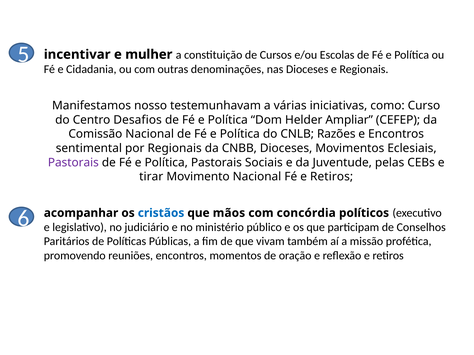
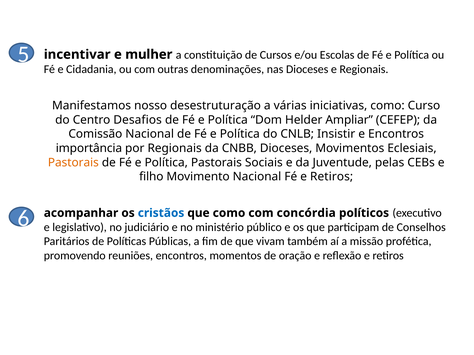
testemunhavam: testemunhavam -> desestruturação
Razões: Razões -> Insistir
sentimental: sentimental -> importância
Pastorais at (73, 163) colour: purple -> orange
tirar: tirar -> filho
que mãos: mãos -> como
